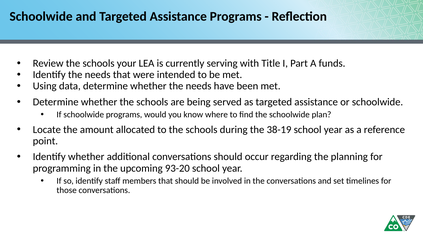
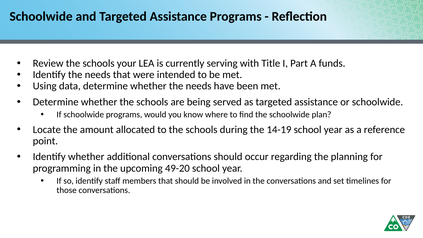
38-19: 38-19 -> 14-19
93-20: 93-20 -> 49-20
